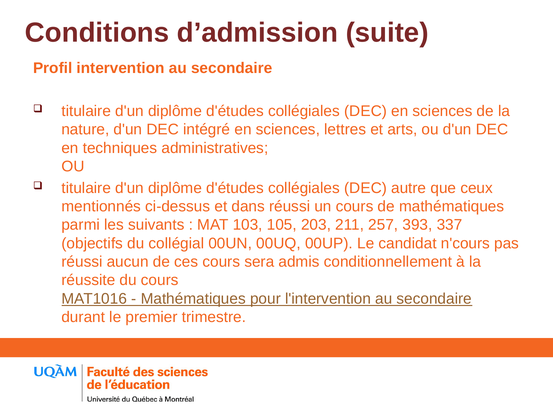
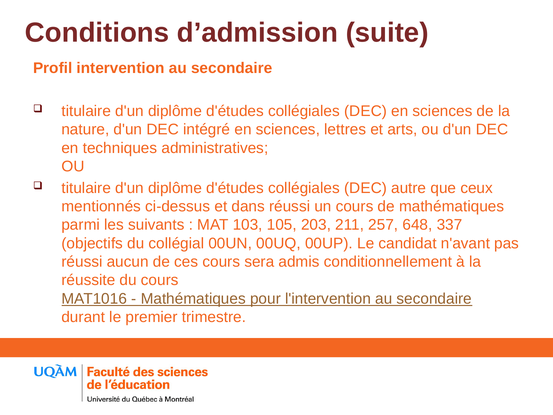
393: 393 -> 648
n'cours: n'cours -> n'avant
